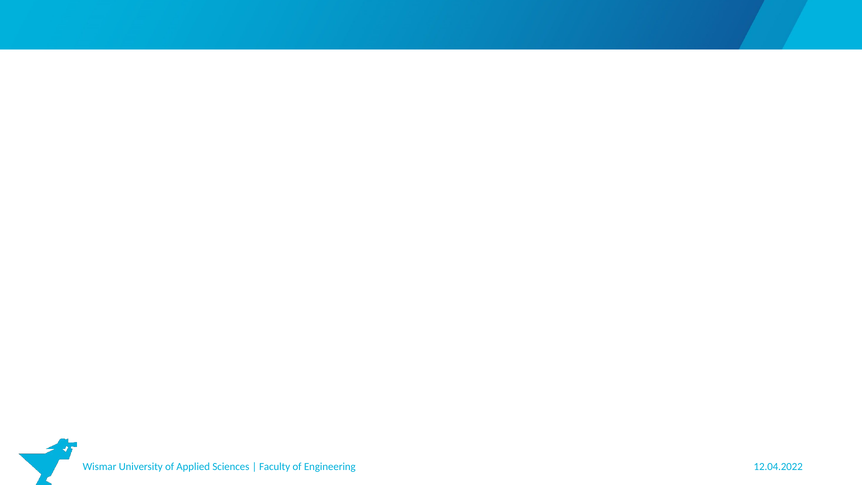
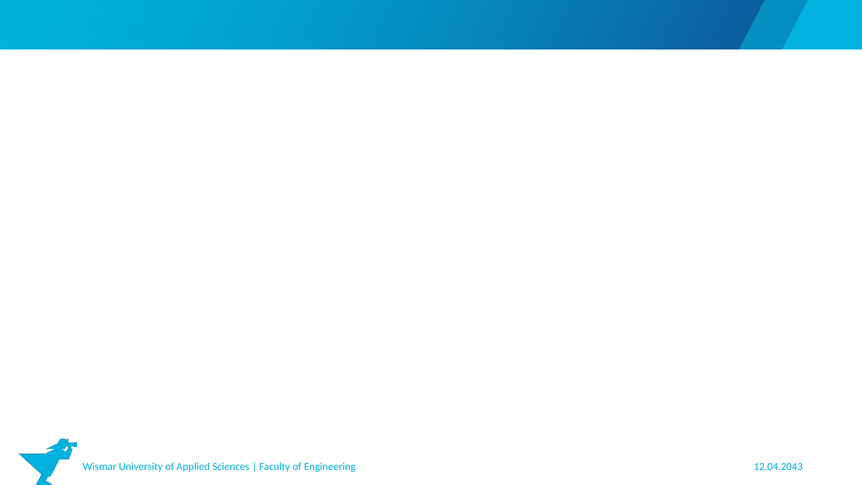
12.04.2022: 12.04.2022 -> 12.04.2043
